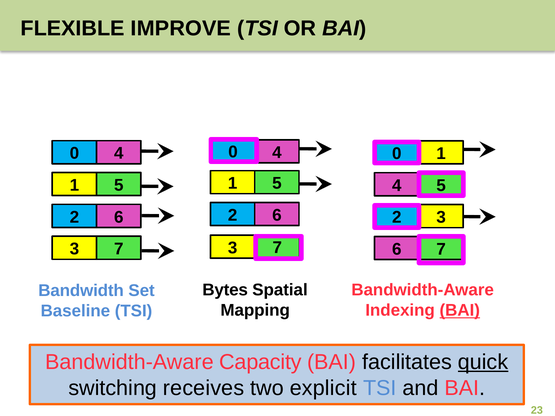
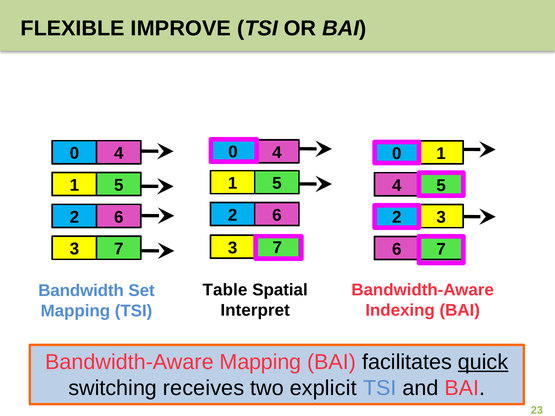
Bytes: Bytes -> Table
Mapping: Mapping -> Interpret
BAI at (460, 311) underline: present -> none
Baseline at (75, 311): Baseline -> Mapping
Bandwidth-Aware Capacity: Capacity -> Mapping
